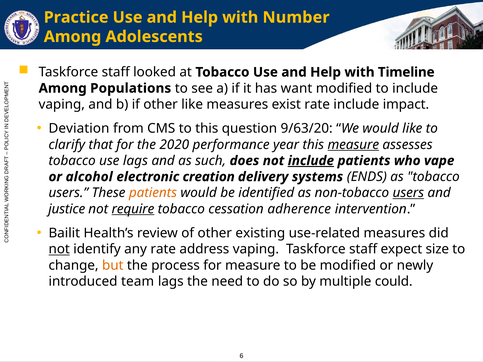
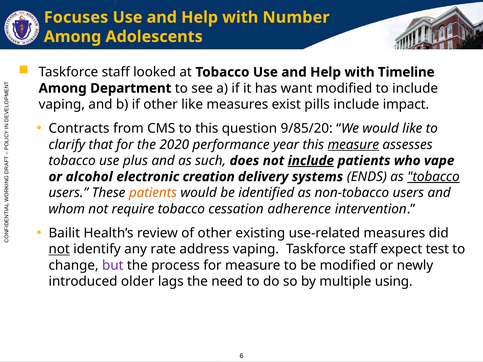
Practice: Practice -> Focuses
Populations: Populations -> Department
exist rate: rate -> pills
Deviation: Deviation -> Contracts
9/63/20: 9/63/20 -> 9/85/20
use lags: lags -> plus
tobacco at (433, 177) underline: none -> present
users at (408, 193) underline: present -> none
justice: justice -> whom
require underline: present -> none
size: size -> test
but colour: orange -> purple
team: team -> older
could: could -> using
